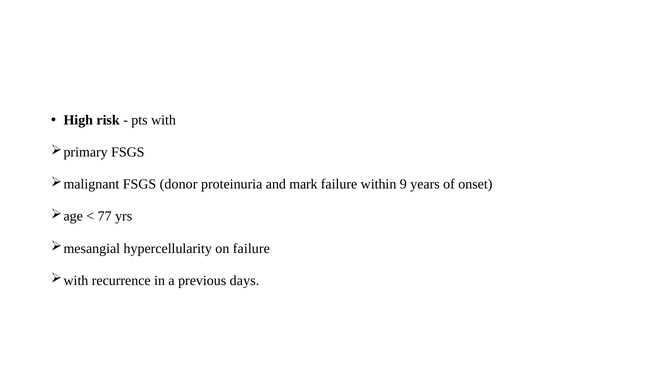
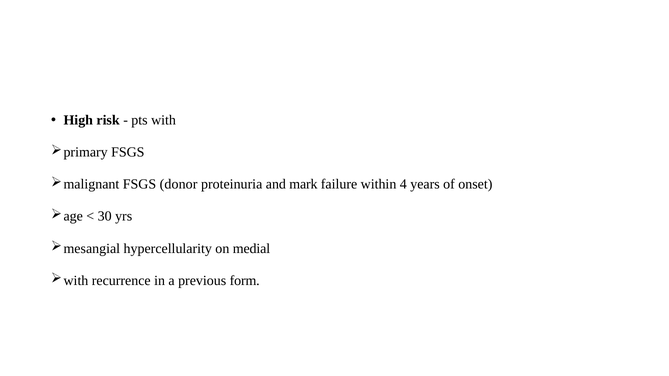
9: 9 -> 4
77: 77 -> 30
on failure: failure -> medial
days: days -> form
